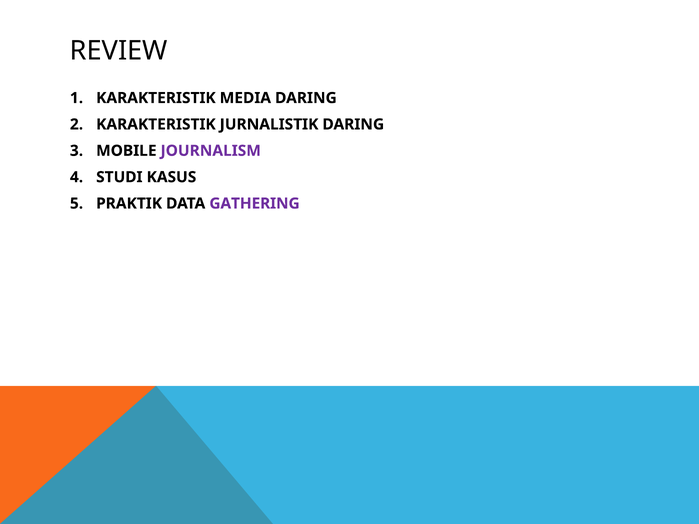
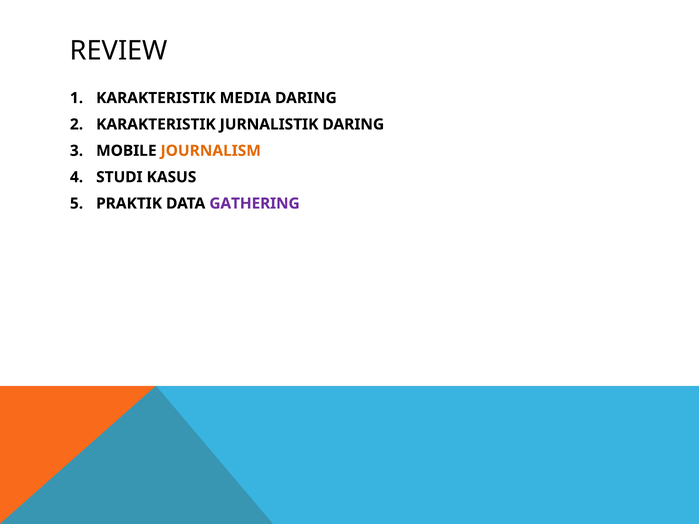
JOURNALISM colour: purple -> orange
